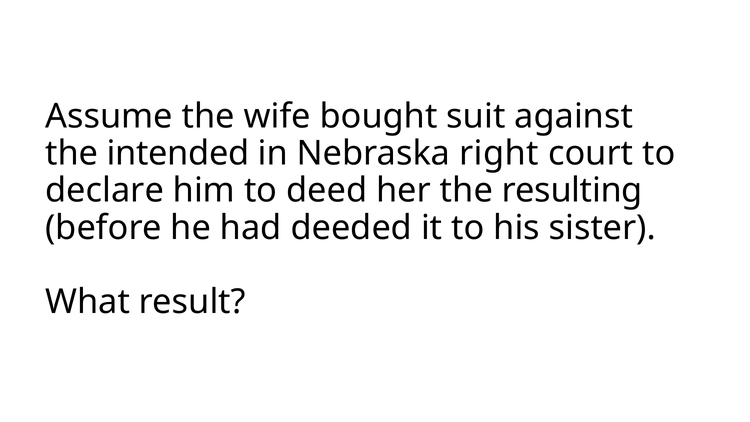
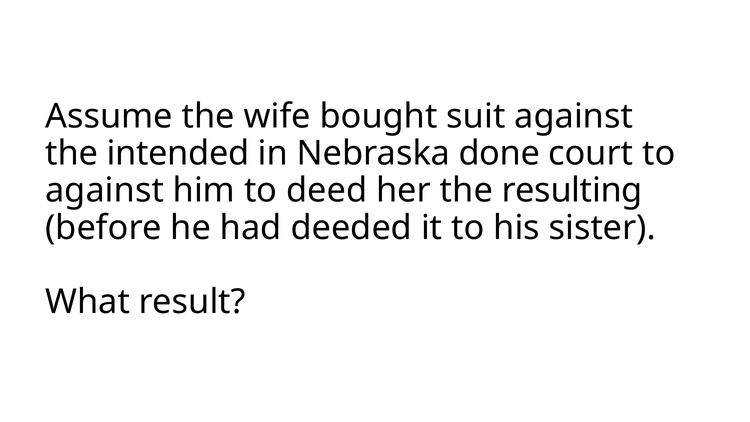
right: right -> done
declare at (105, 190): declare -> against
